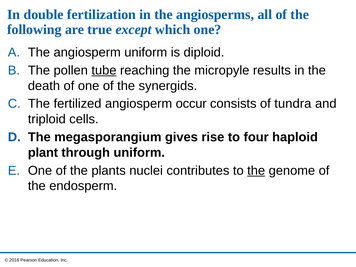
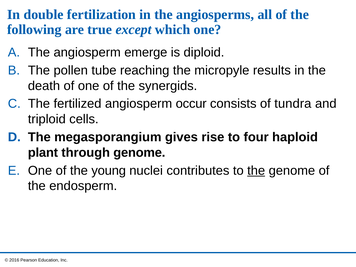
angiosperm uniform: uniform -> emerge
tube underline: present -> none
through uniform: uniform -> genome
plants: plants -> young
